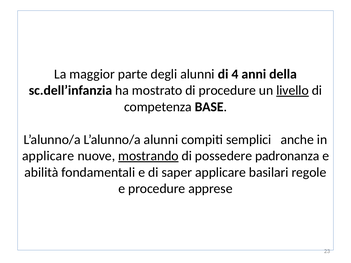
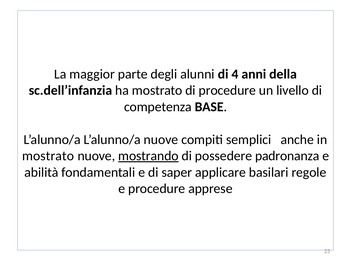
livello underline: present -> none
L’alunno/a alunni: alunni -> nuove
applicare at (48, 156): applicare -> mostrato
